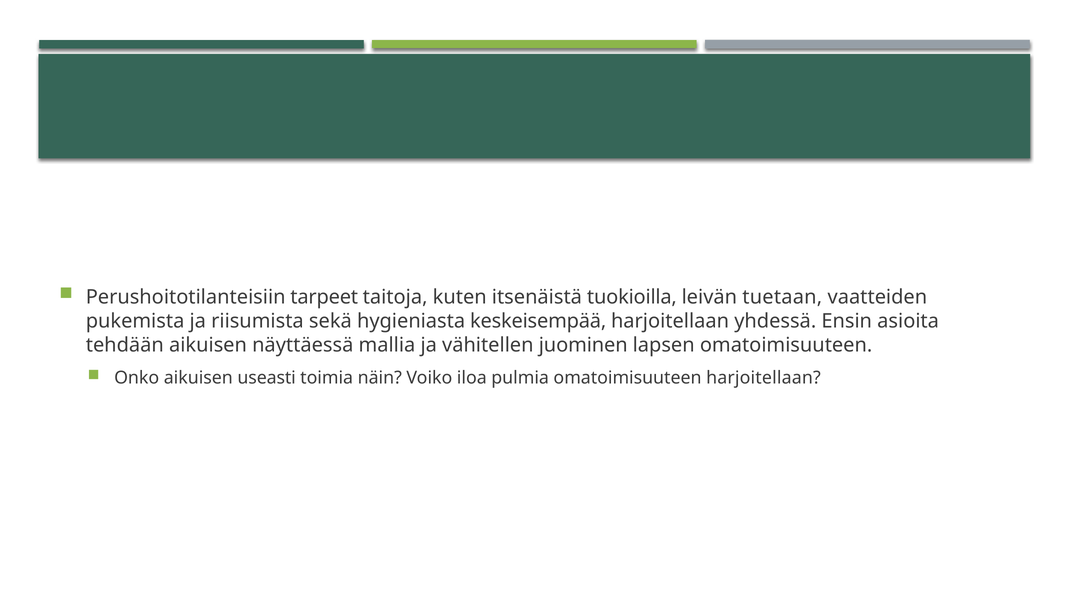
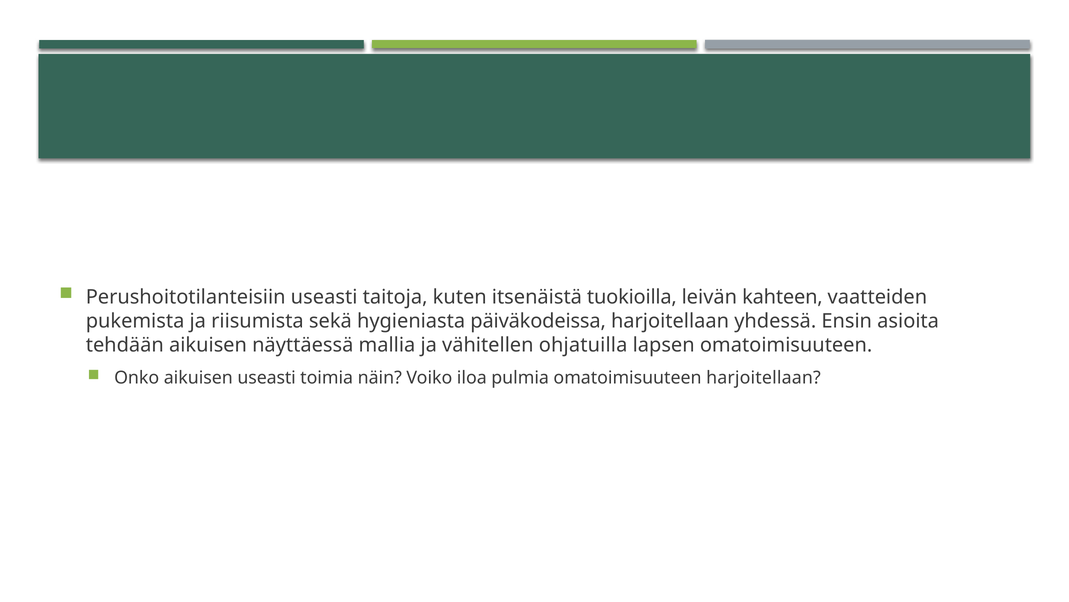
Perushoitotilanteisiin tarpeet: tarpeet -> useasti
tuetaan: tuetaan -> kahteen
keskeisempää: keskeisempää -> päiväkodeissa
juominen: juominen -> ohjatuilla
